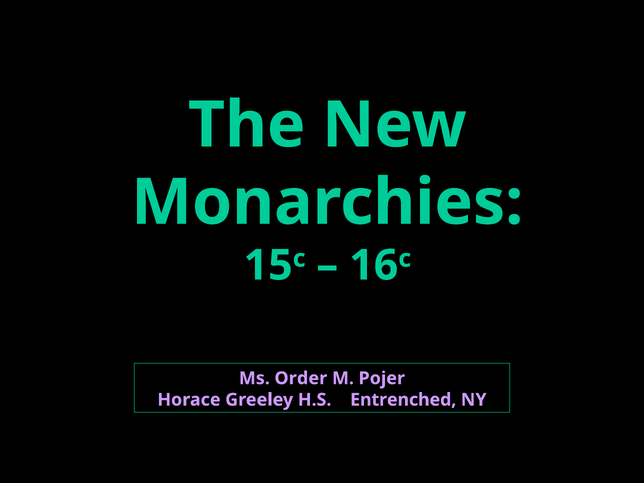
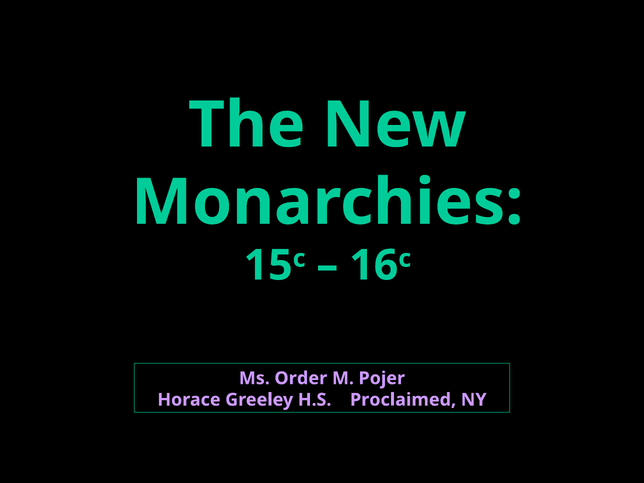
Entrenched: Entrenched -> Proclaimed
